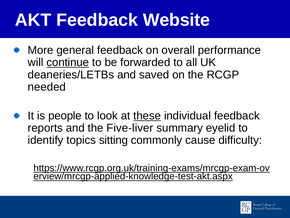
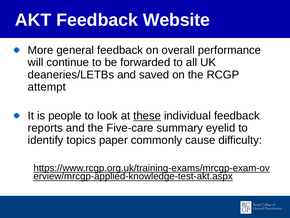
continue underline: present -> none
needed: needed -> attempt
Five-liver: Five-liver -> Five-care
sitting: sitting -> paper
